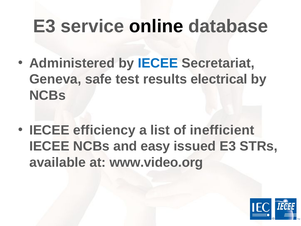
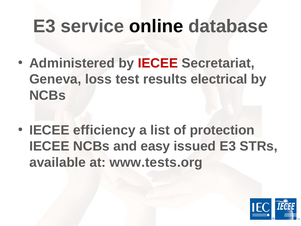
IECEE at (158, 63) colour: blue -> red
safe: safe -> loss
inefficient: inefficient -> protection
www.video.org: www.video.org -> www.tests.org
